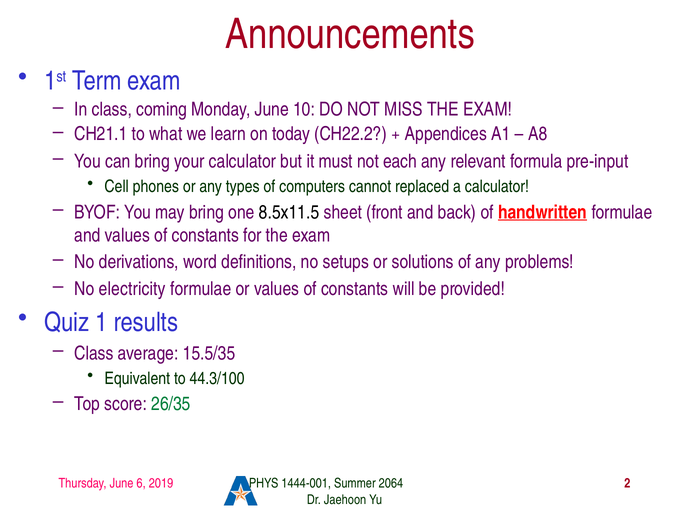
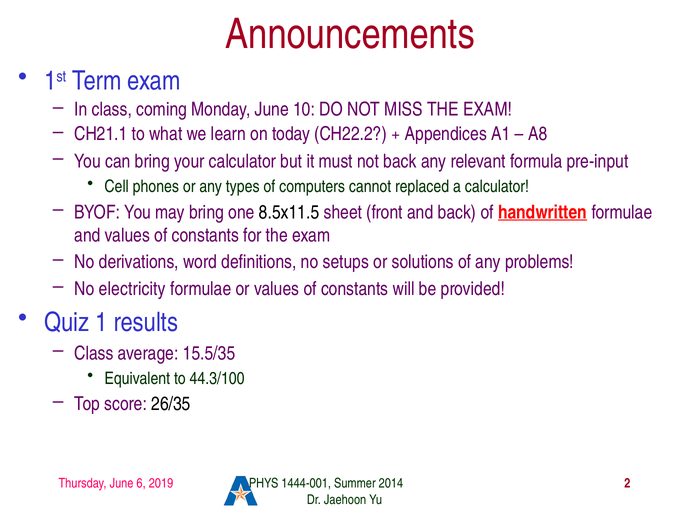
not each: each -> back
26/35 colour: green -> black
2064: 2064 -> 2014
